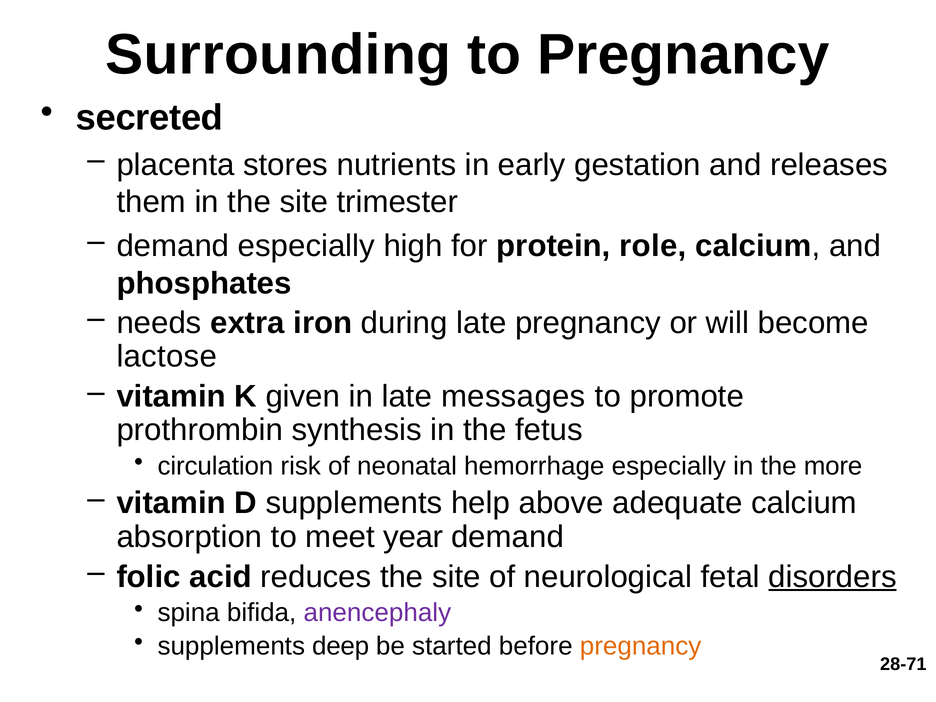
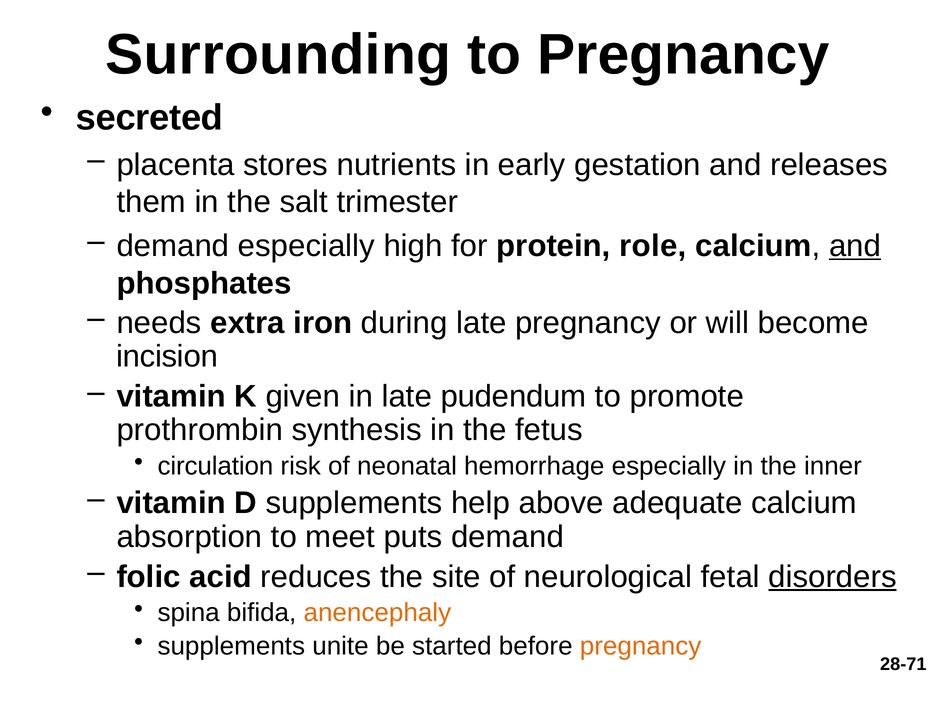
in the site: site -> salt
and at (855, 246) underline: none -> present
lactose: lactose -> incision
messages: messages -> pudendum
more: more -> inner
year: year -> puts
anencephaly colour: purple -> orange
deep: deep -> unite
